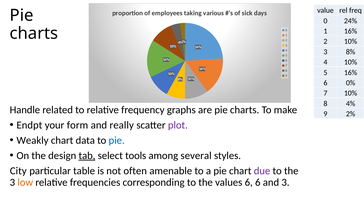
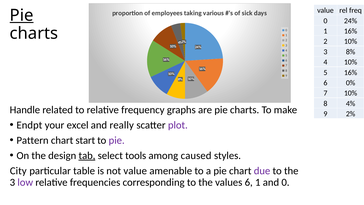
Pie at (22, 15) underline: none -> present
form: form -> excel
Weakly: Weakly -> Pattern
data: data -> start
pie at (117, 140) colour: blue -> purple
several: several -> caused
not often: often -> value
low colour: orange -> purple
6 6: 6 -> 1
and 3: 3 -> 0
